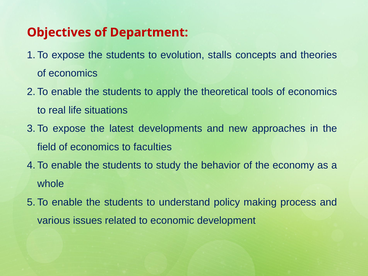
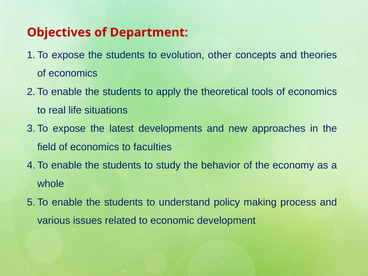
stalls: stalls -> other
